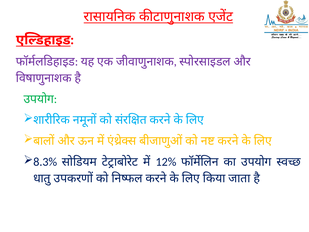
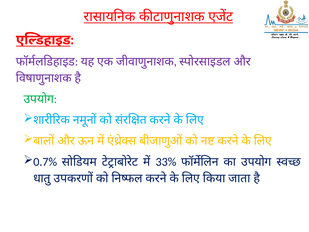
8.3%: 8.3% -> 0.7%
12%: 12% -> 33%
